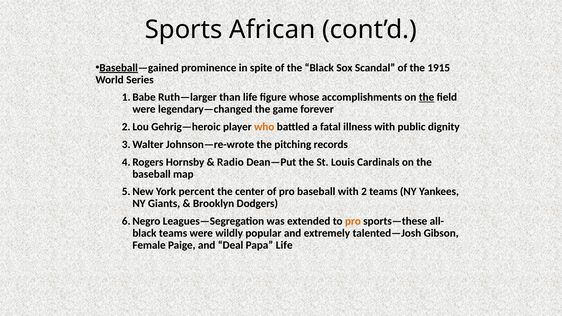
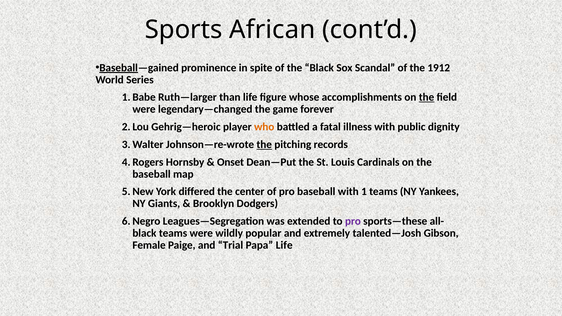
1915: 1915 -> 1912
the at (264, 145) underline: none -> present
Radio: Radio -> Onset
percent: percent -> differed
2: 2 -> 1
pro at (353, 221) colour: orange -> purple
Deal: Deal -> Trial
